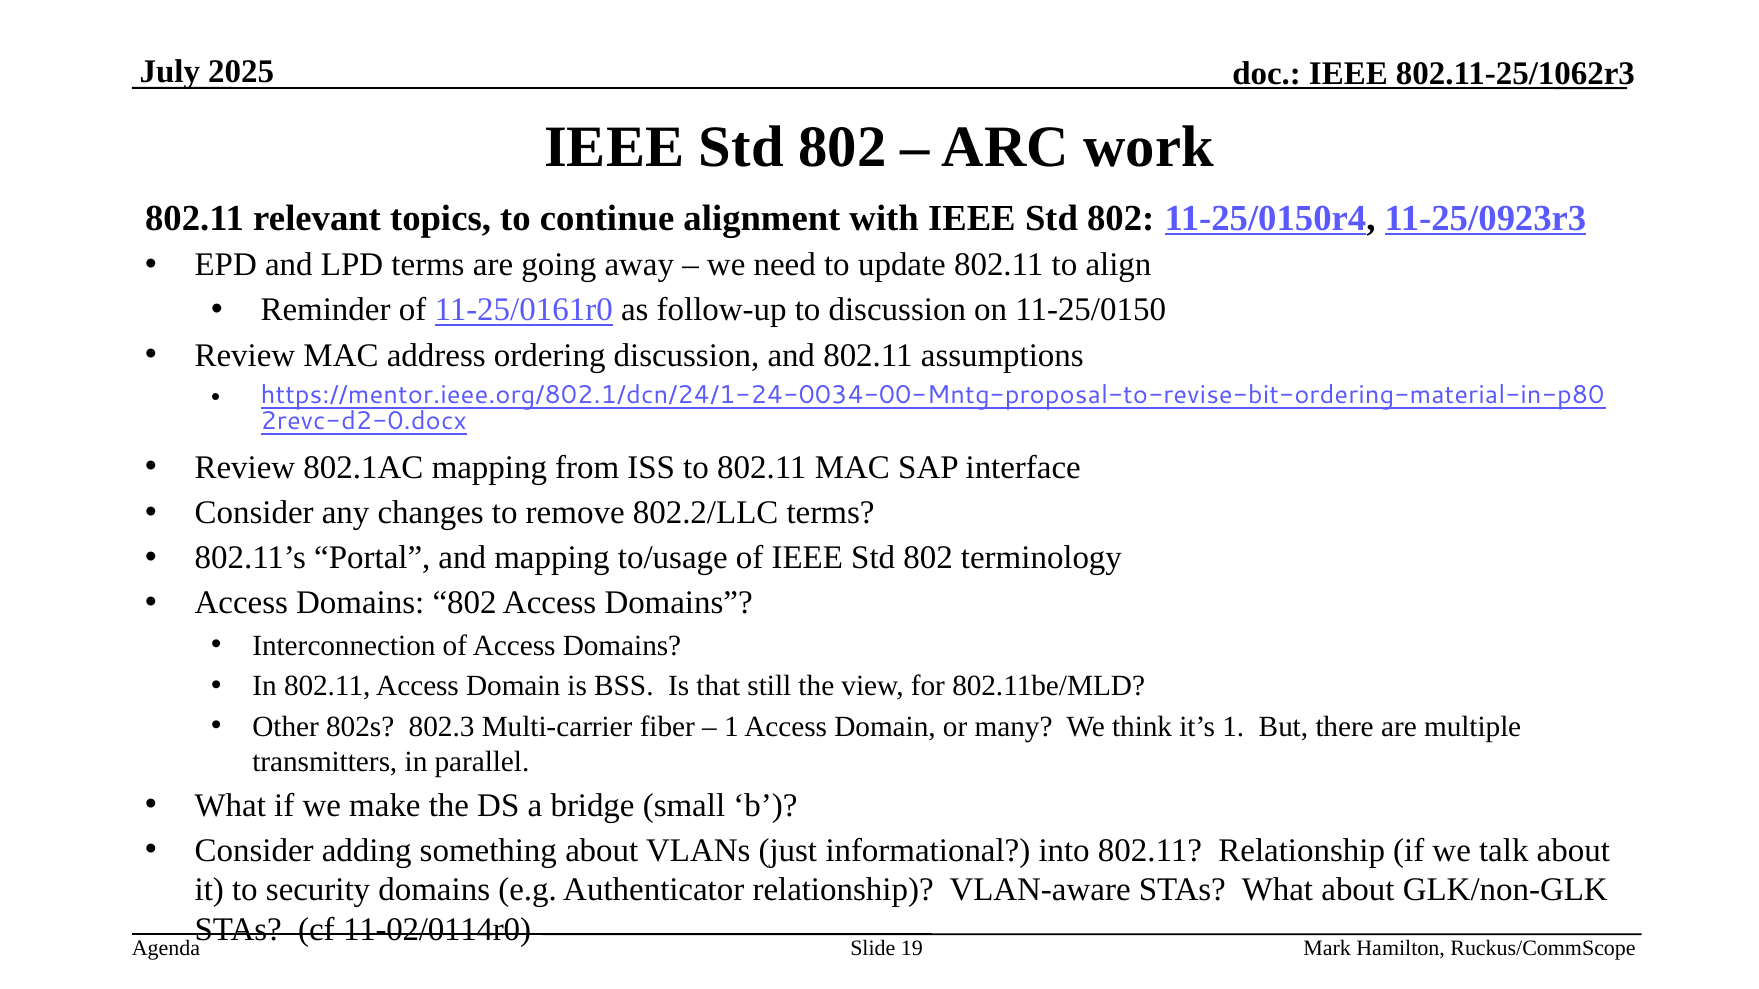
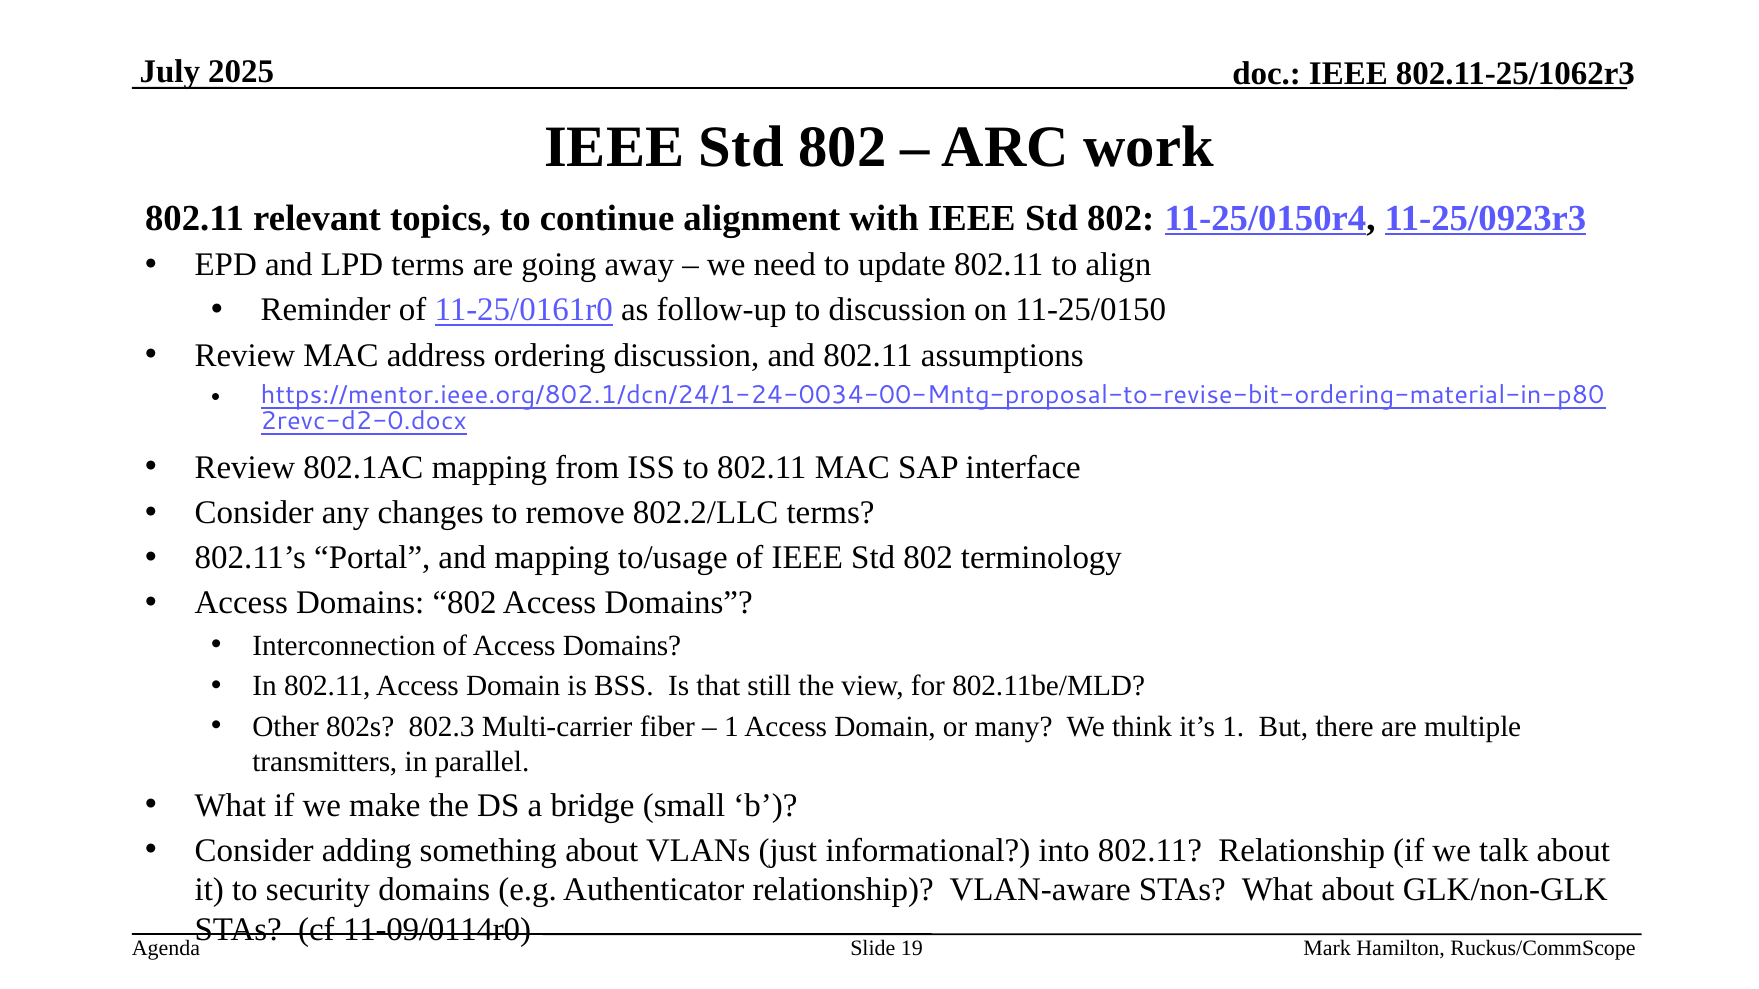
11-02/0114r0: 11-02/0114r0 -> 11-09/0114r0
